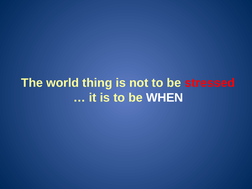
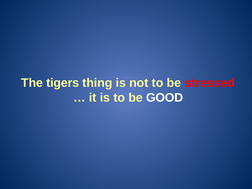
world: world -> tigers
WHEN: WHEN -> GOOD
